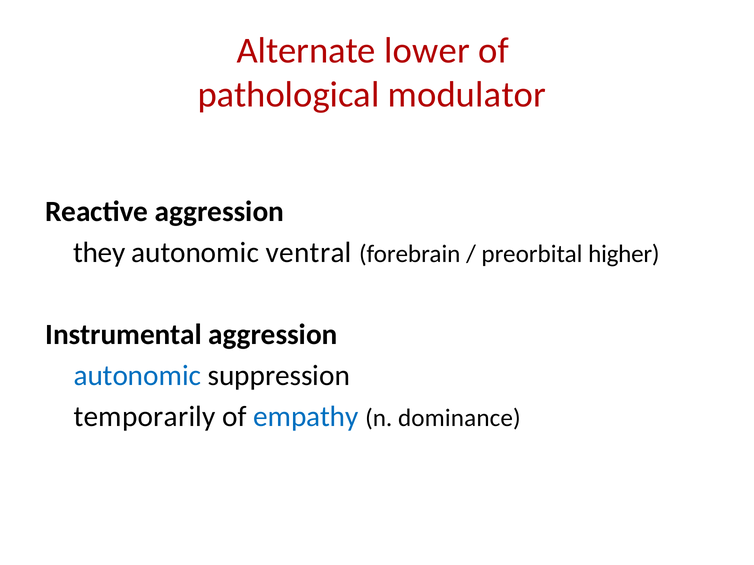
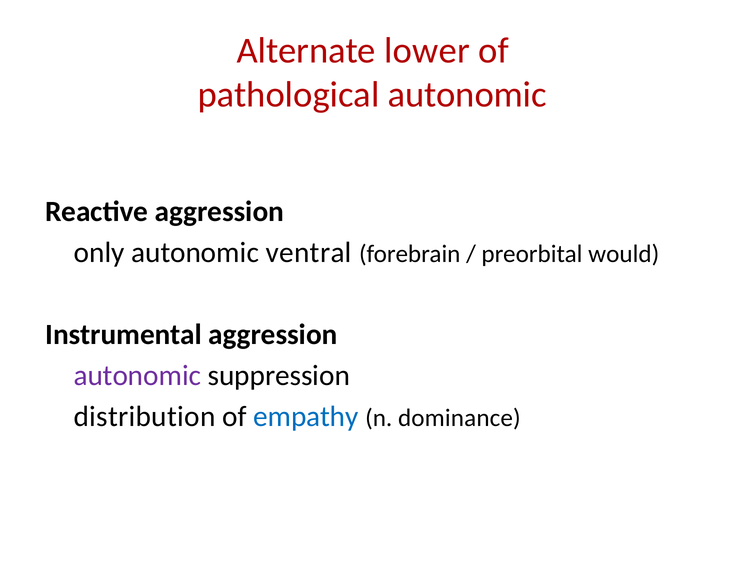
pathological modulator: modulator -> autonomic
they: they -> only
higher: higher -> would
autonomic at (137, 376) colour: blue -> purple
temporarily: temporarily -> distribution
